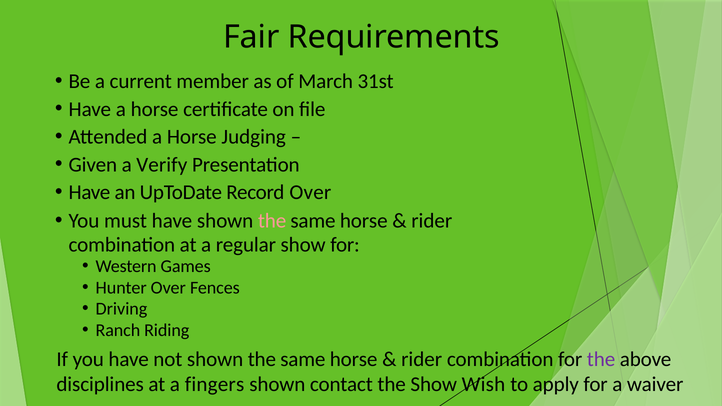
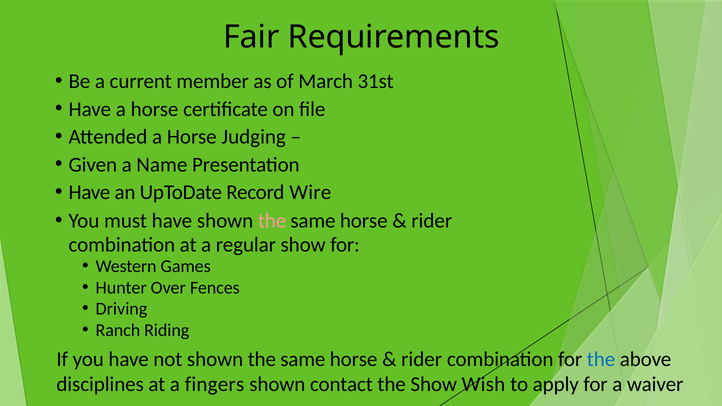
Verify: Verify -> Name
Record Over: Over -> Wire
the at (601, 359) colour: purple -> blue
